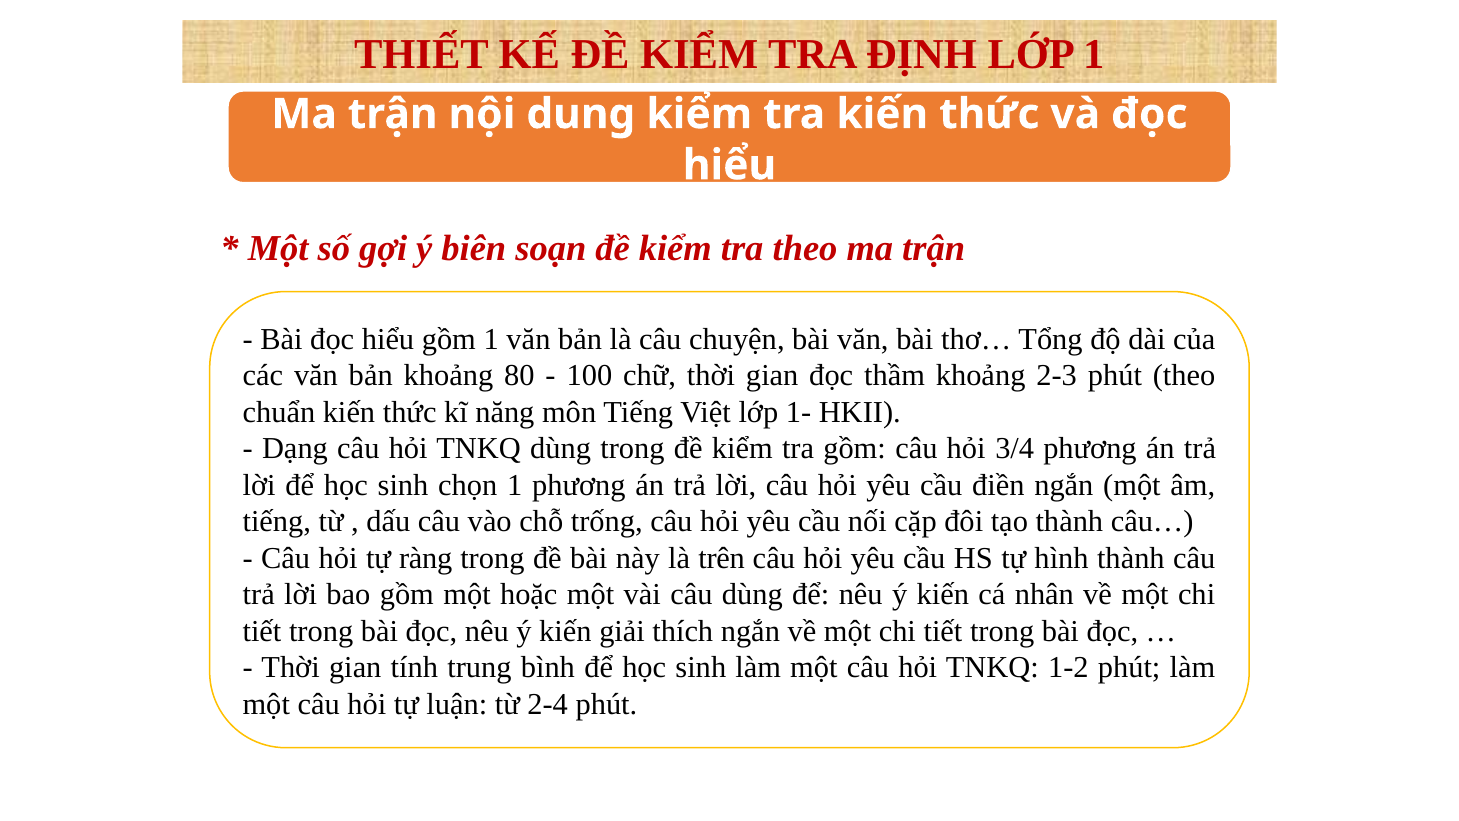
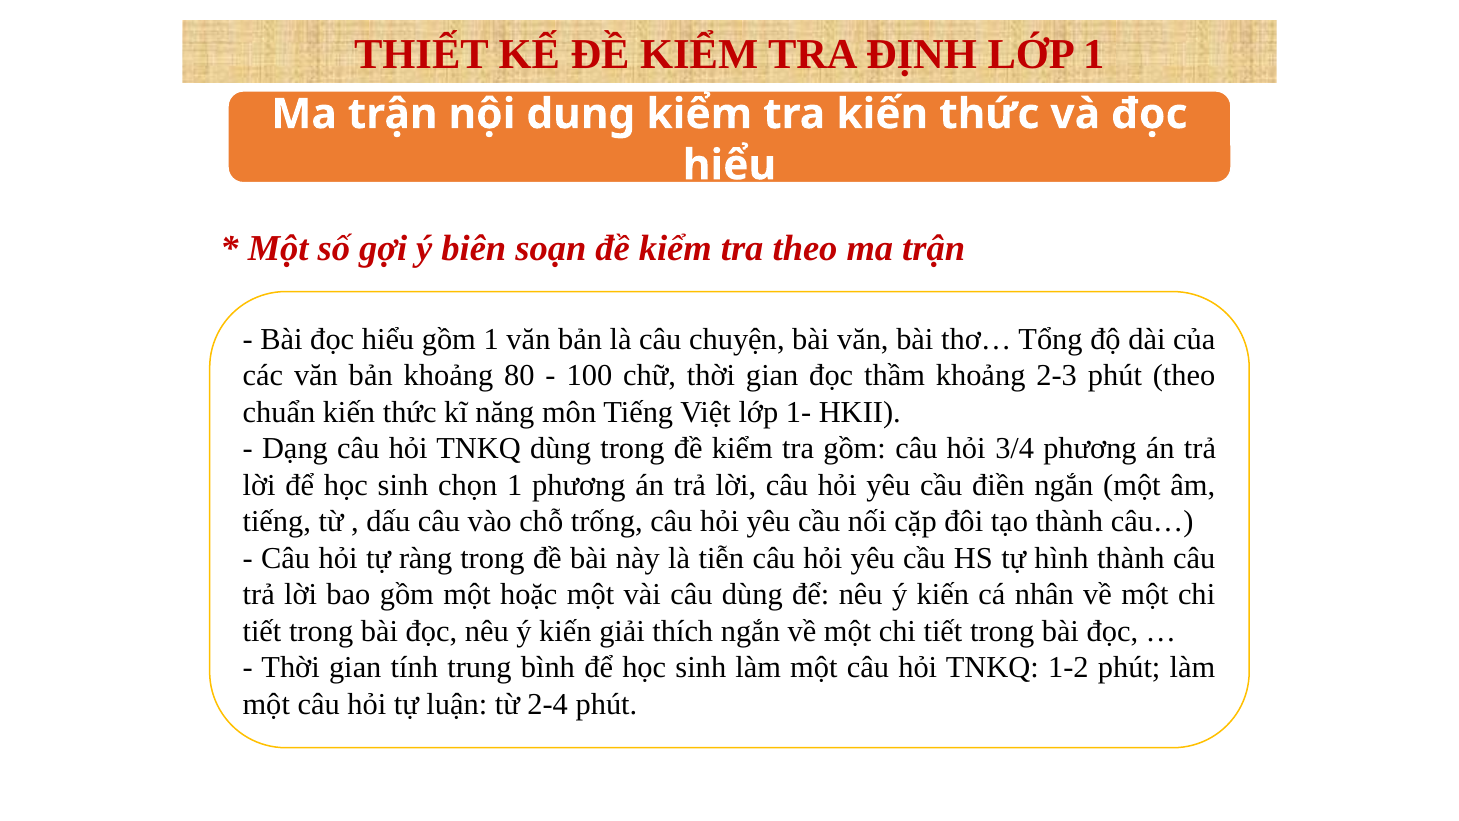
trên: trên -> tiễn
